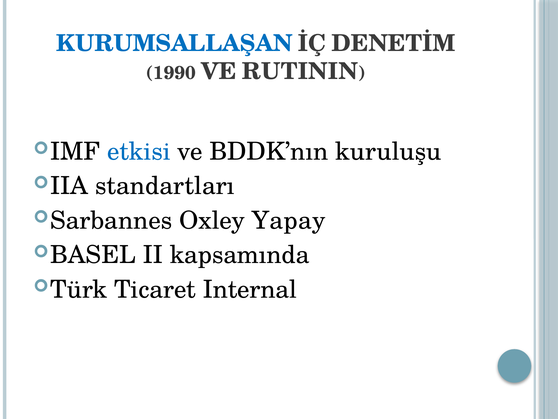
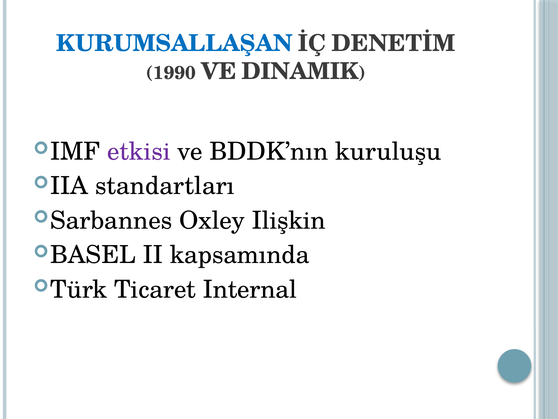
RUTININ: RUTININ -> DINAMIK
etkisi colour: blue -> purple
Yapay: Yapay -> Ilişkin
